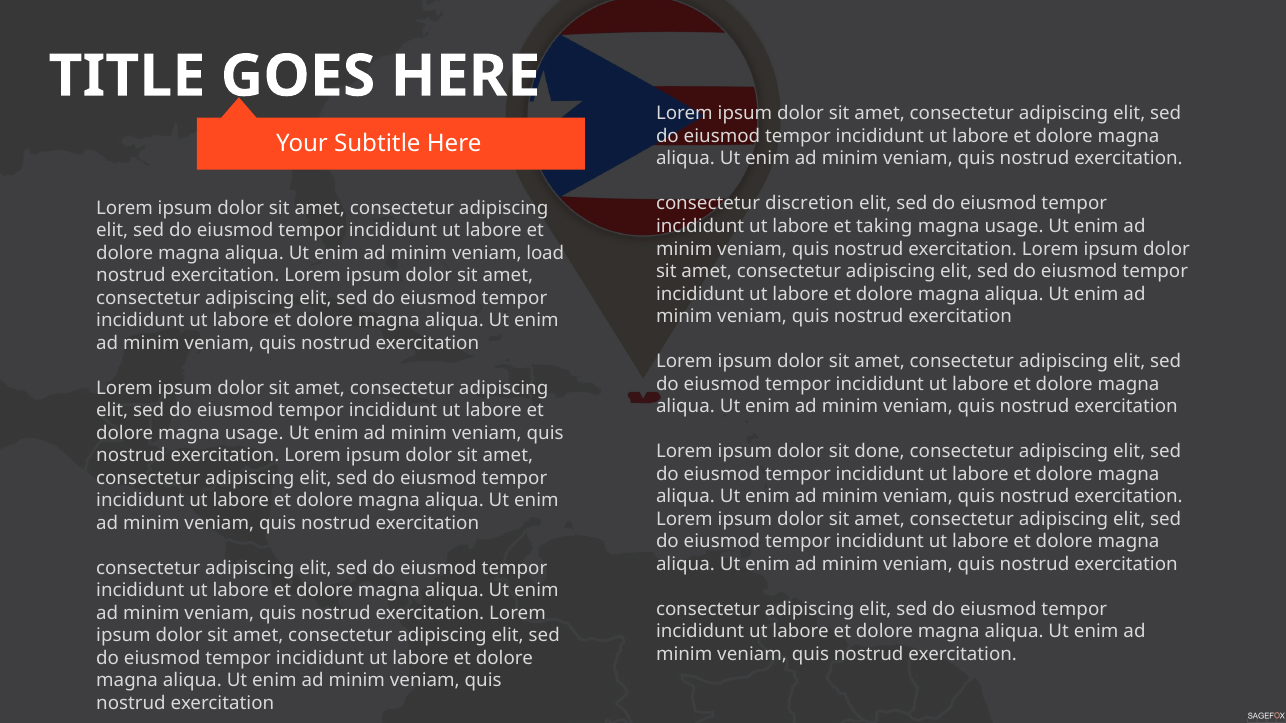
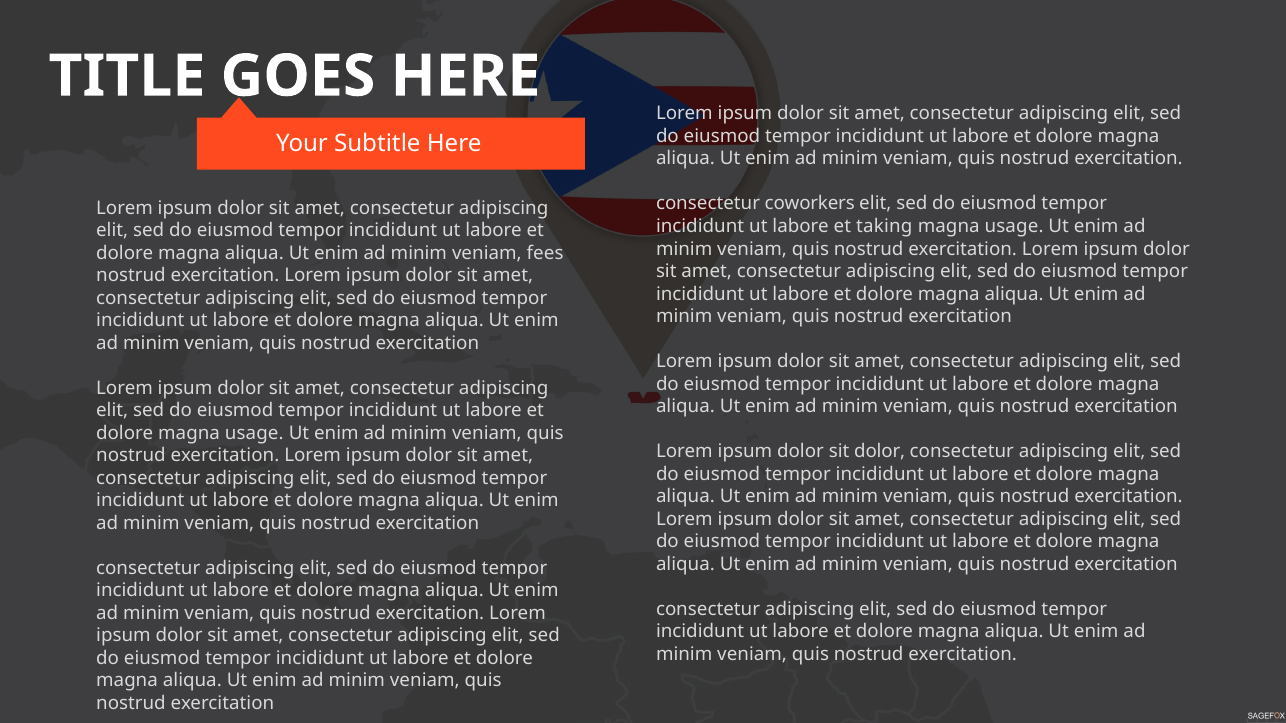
discretion: discretion -> coworkers
load: load -> fees
sit done: done -> dolor
